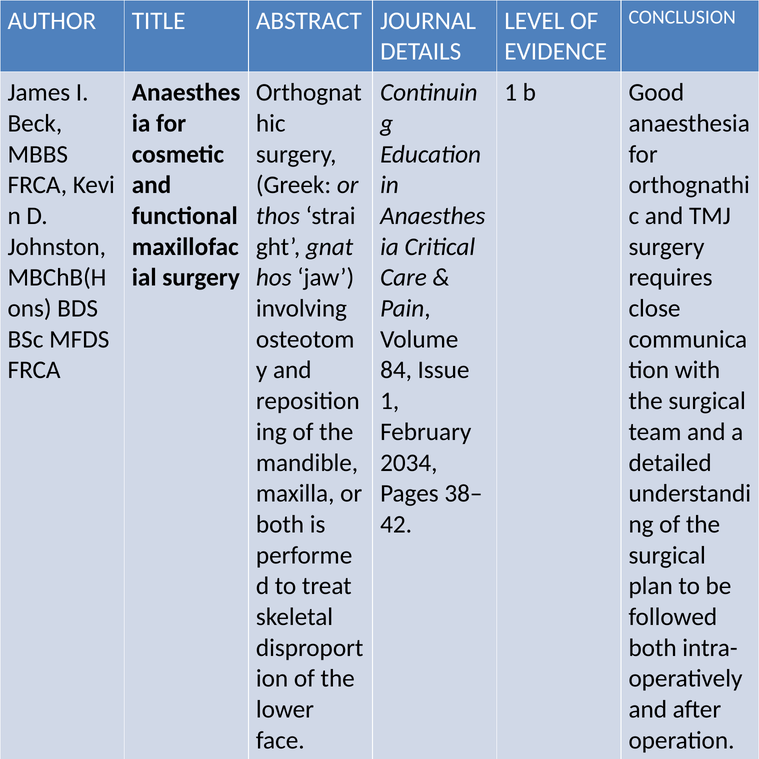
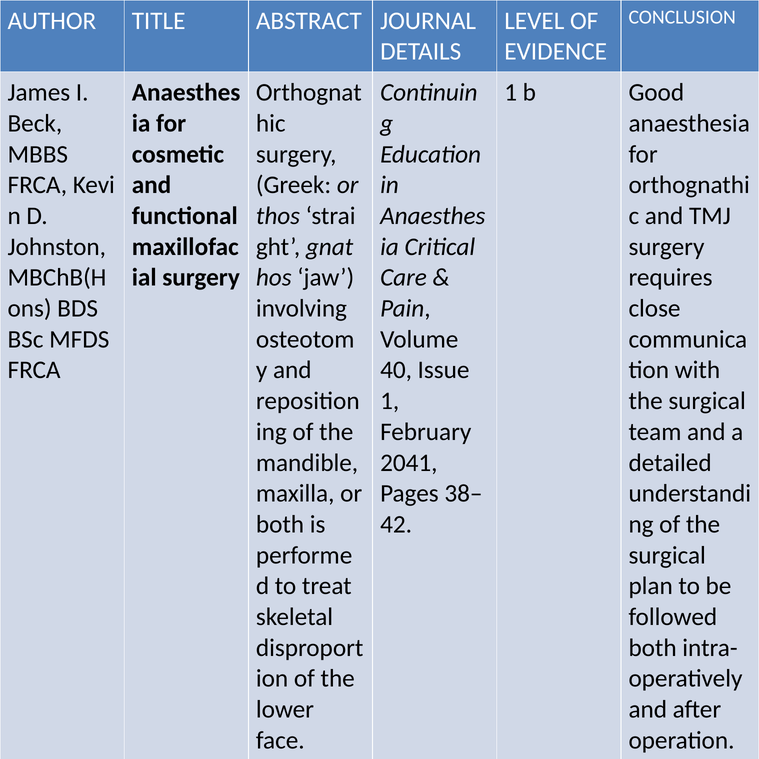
84: 84 -> 40
2034: 2034 -> 2041
